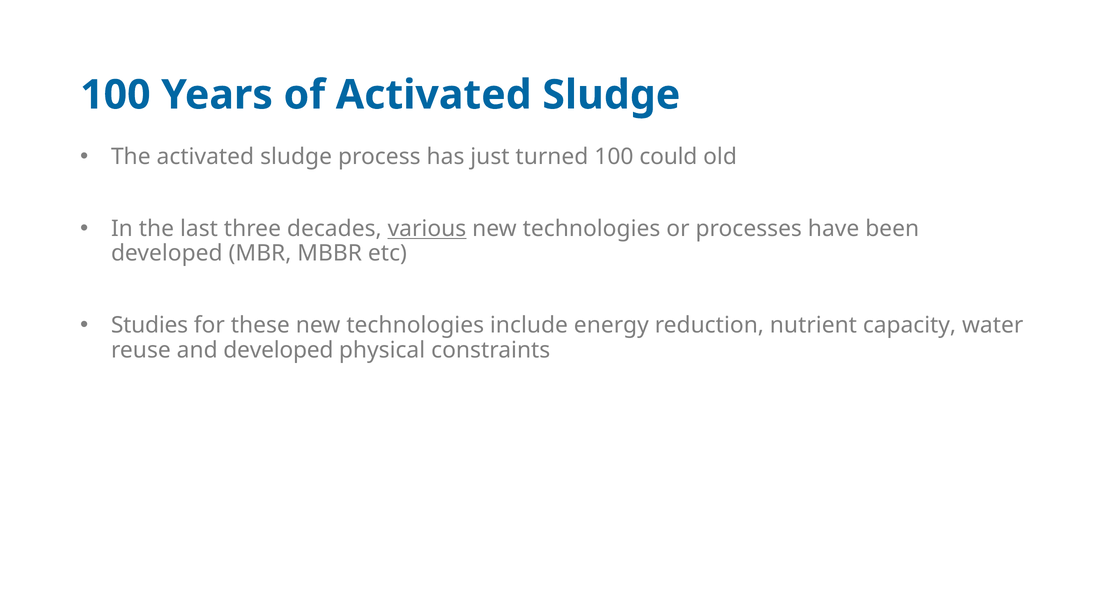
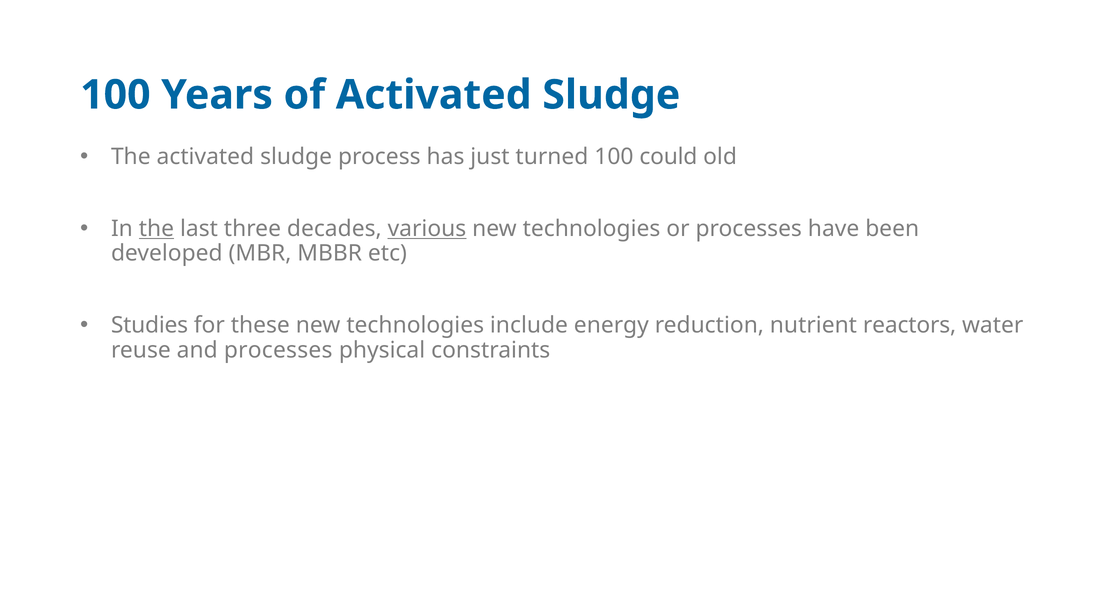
the at (156, 229) underline: none -> present
capacity: capacity -> reactors
and developed: developed -> processes
